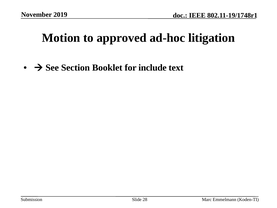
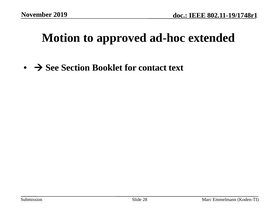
litigation: litigation -> extended
include: include -> contact
